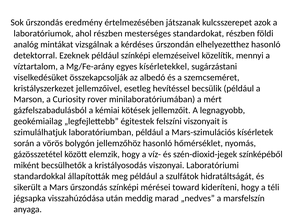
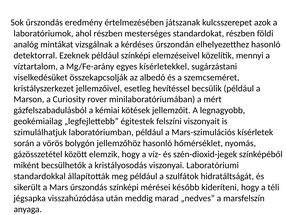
toward: toward -> később
